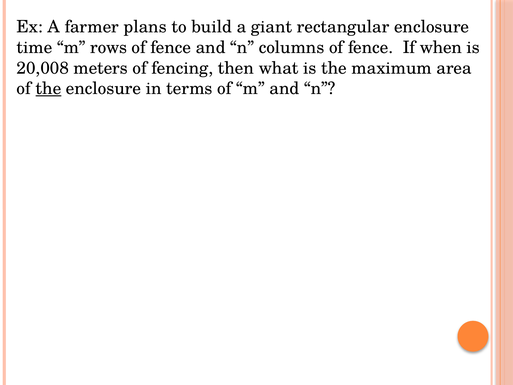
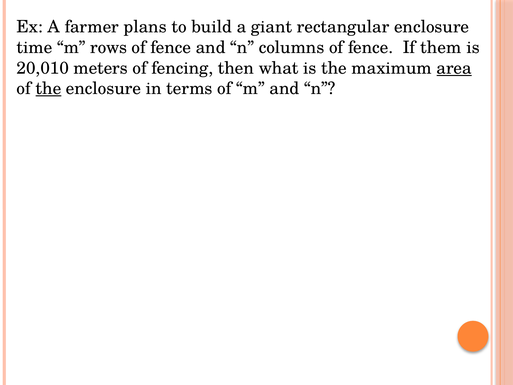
when: when -> them
20,008: 20,008 -> 20,010
area underline: none -> present
